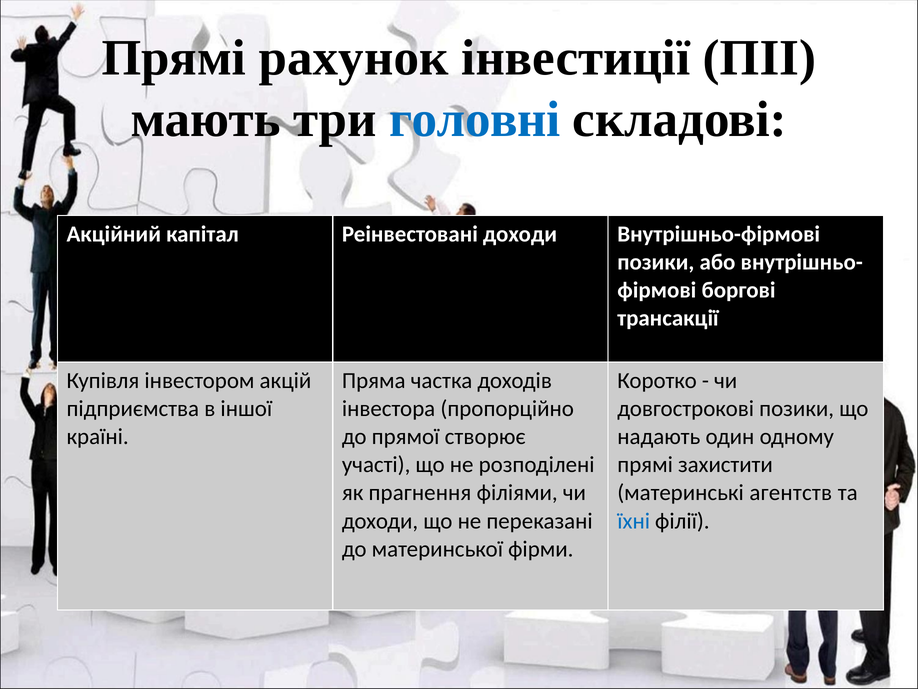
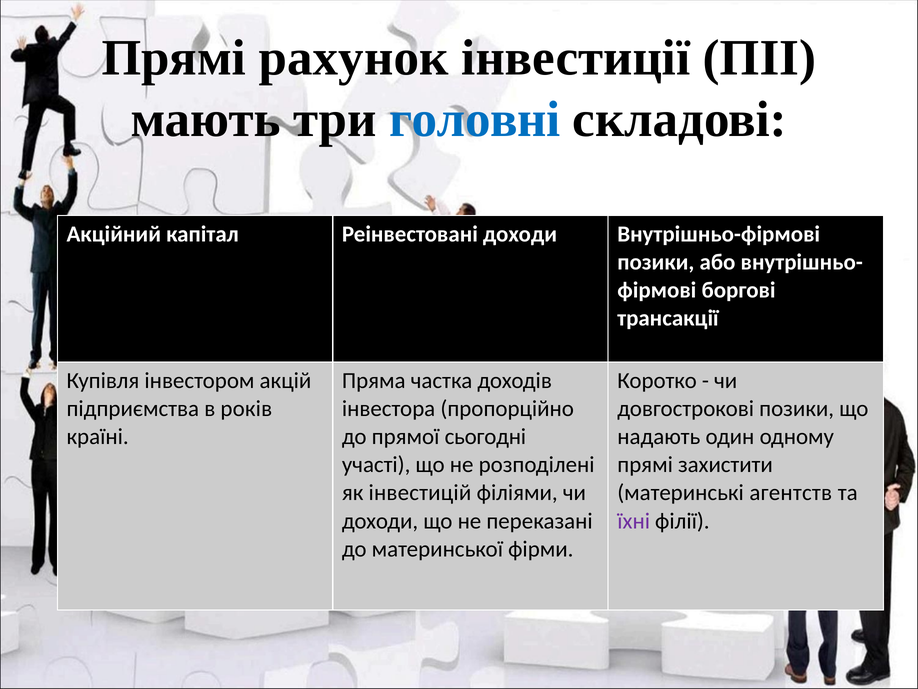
іншої: іншої -> років
створює: створює -> сьогодні
прагнення: прагнення -> інвестицій
їхні colour: blue -> purple
